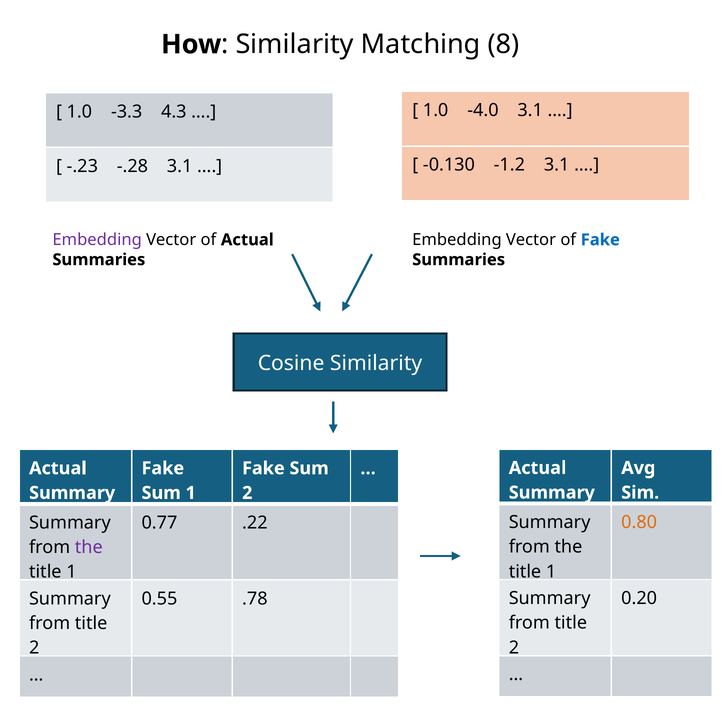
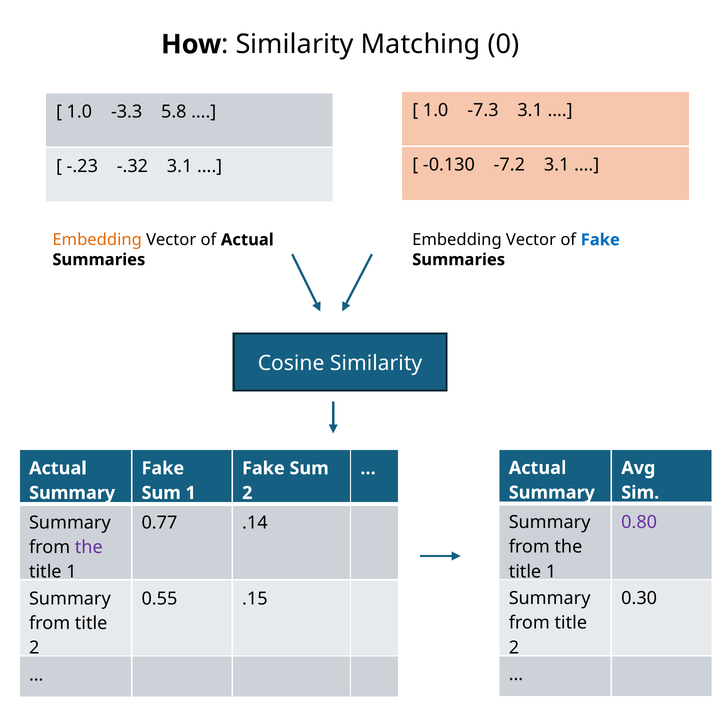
8: 8 -> 0
-4.0: -4.0 -> -7.3
4.3: 4.3 -> 5.8
-1.2: -1.2 -> -7.2
-.28: -.28 -> -.32
Embedding at (97, 240) colour: purple -> orange
0.80 colour: orange -> purple
.22: .22 -> .14
0.20: 0.20 -> 0.30
.78: .78 -> .15
